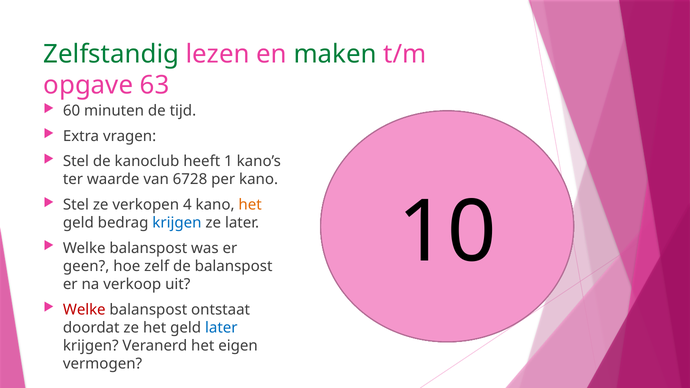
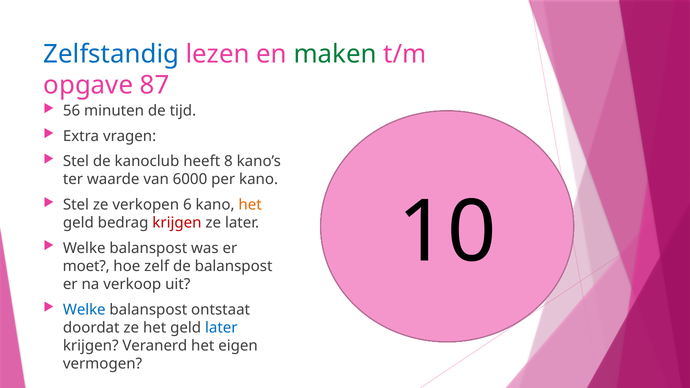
Zelfstandig colour: green -> blue
63: 63 -> 87
60: 60 -> 56
1: 1 -> 8
6728: 6728 -> 6000
4: 4 -> 6
krijgen at (177, 223) colour: blue -> red
geen: geen -> moet
Welke at (84, 310) colour: red -> blue
